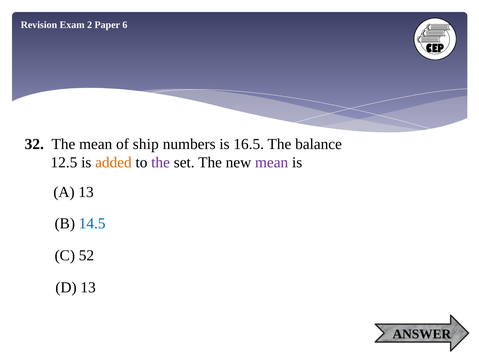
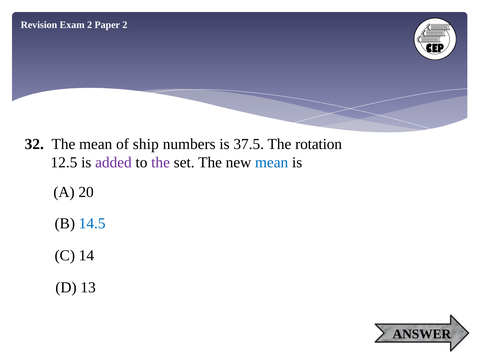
Paper 6: 6 -> 2
16.5: 16.5 -> 37.5
balance: balance -> rotation
added colour: orange -> purple
mean at (272, 163) colour: purple -> blue
A 13: 13 -> 20
52: 52 -> 14
